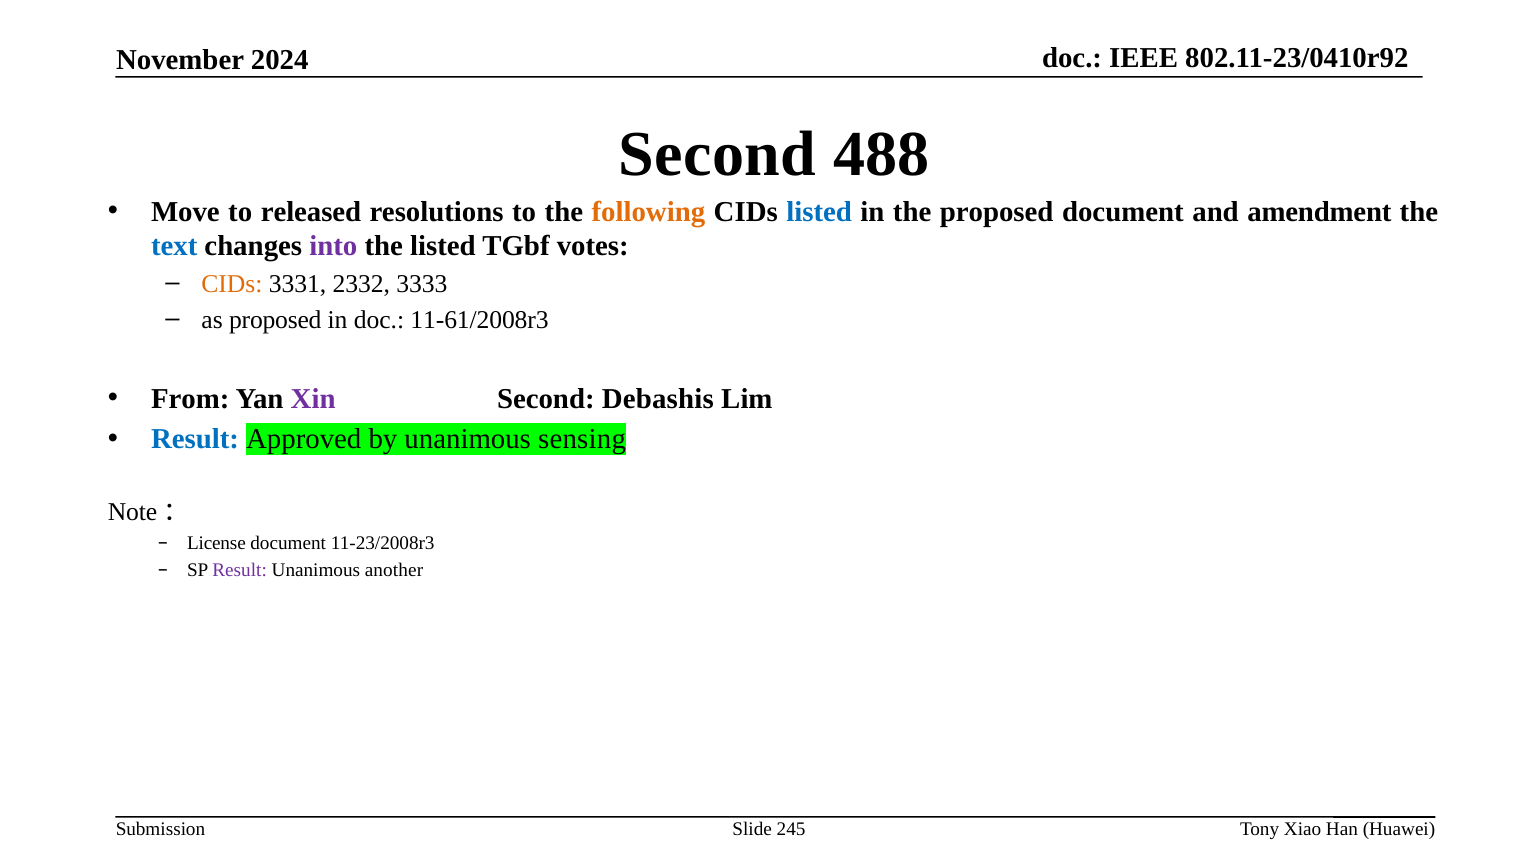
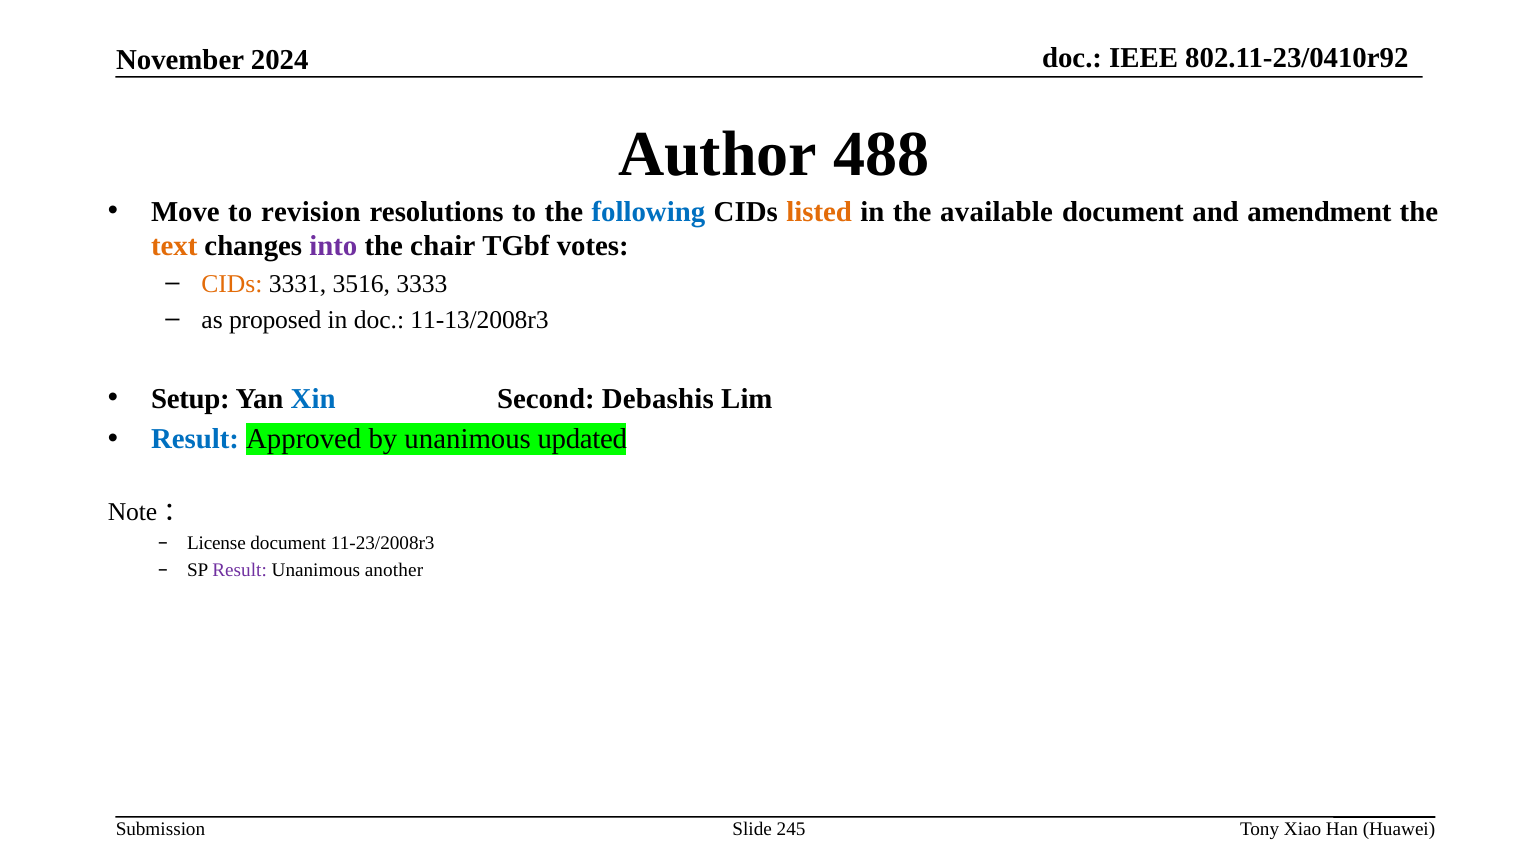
Second at (717, 154): Second -> Author
released: released -> revision
following colour: orange -> blue
listed at (819, 212) colour: blue -> orange
the proposed: proposed -> available
text colour: blue -> orange
the listed: listed -> chair
2332: 2332 -> 3516
11-61/2008r3: 11-61/2008r3 -> 11-13/2008r3
From: From -> Setup
Xin colour: purple -> blue
sensing: sensing -> updated
